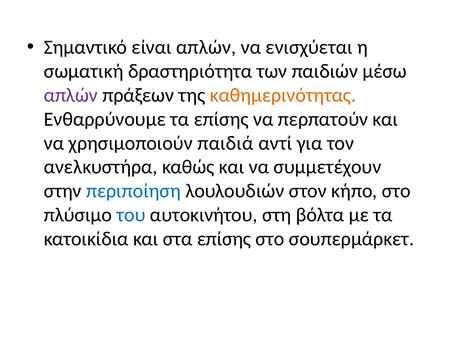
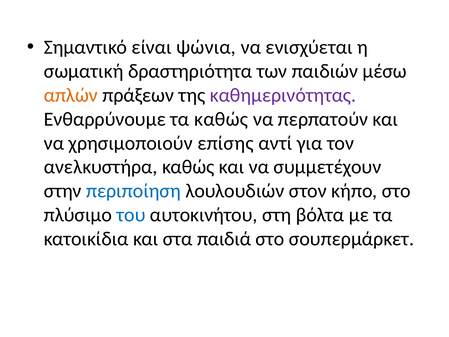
είναι απλών: απλών -> ψώνια
απλών at (71, 95) colour: purple -> orange
καθημερινότητας colour: orange -> purple
τα επίσης: επίσης -> καθώς
παιδιά: παιδιά -> επίσης
στα επίσης: επίσης -> παιδιά
